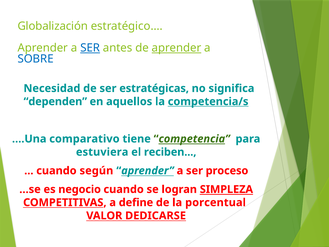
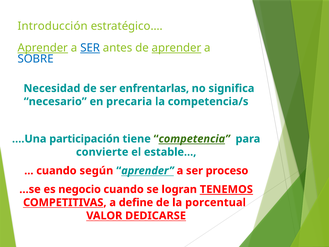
Globalización: Globalización -> Introducción
Aprender at (43, 48) underline: none -> present
estratégicas: estratégicas -> enfrentarlas
dependen: dependen -> necesario
aquellos: aquellos -> precaria
competencia/s underline: present -> none
comparativo: comparativo -> participación
estuviera: estuviera -> convierte
reciben: reciben -> estable
SIMPLEZA: SIMPLEZA -> TENEMOS
